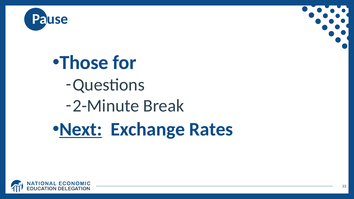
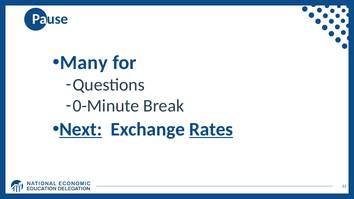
Those: Those -> Many
2-Minute: 2-Minute -> 0-Minute
Rates underline: none -> present
